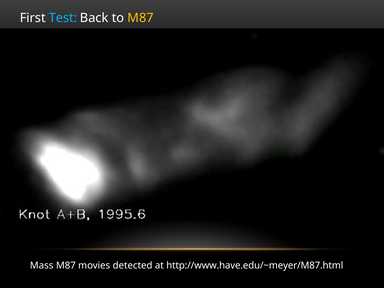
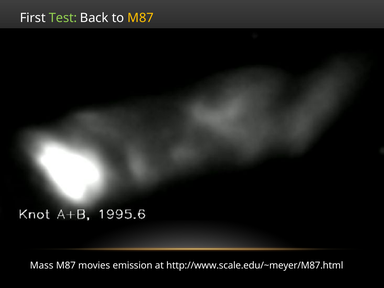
Test colour: light blue -> light green
detected: detected -> emission
http://www.have.edu/~meyer/M87.html: http://www.have.edu/~meyer/M87.html -> http://www.scale.edu/~meyer/M87.html
